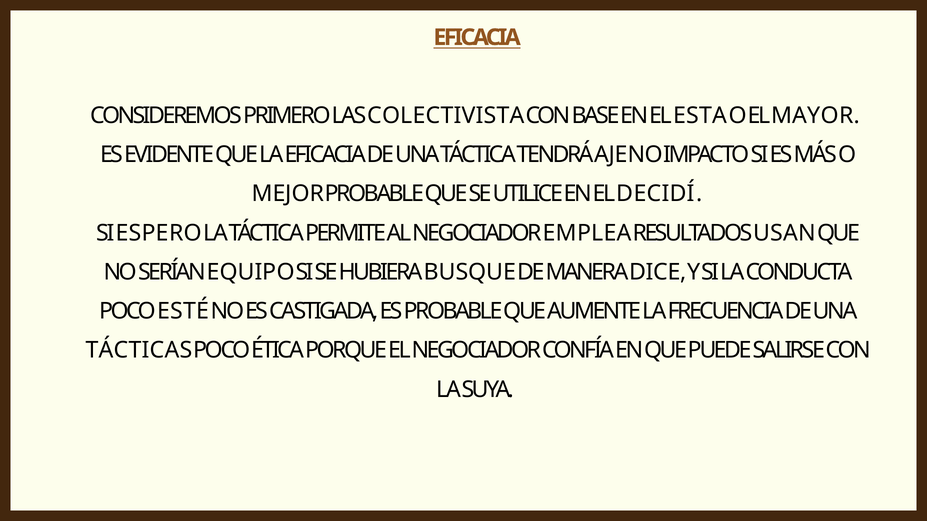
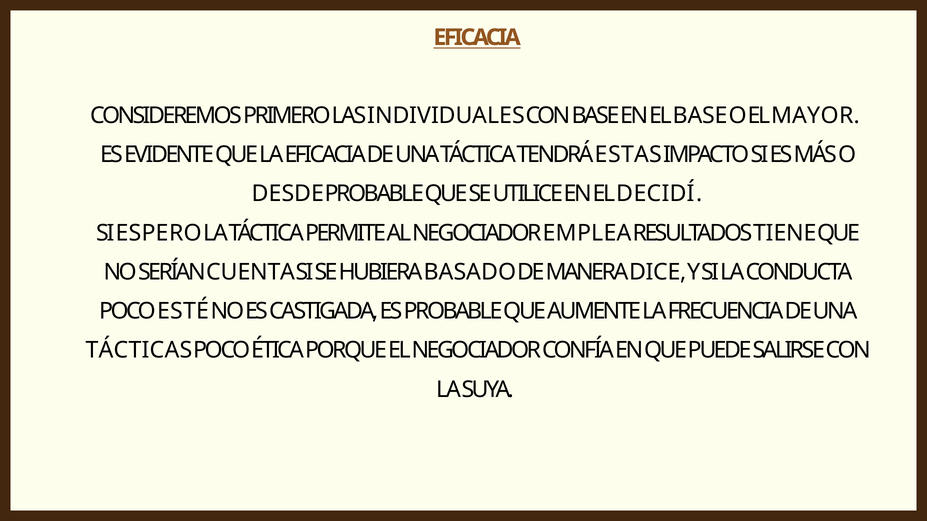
COLECTIVISTA: COLECTIVISTA -> INDIVIDUALES
EL ESTA: ESTA -> BASE
AJENO: AJENO -> ESTAS
MEJOR: MEJOR -> DESDE
USAN: USAN -> TIENE
EQUIPO: EQUIPO -> CUENTA
BUSQUE: BUSQUE -> BASADO
